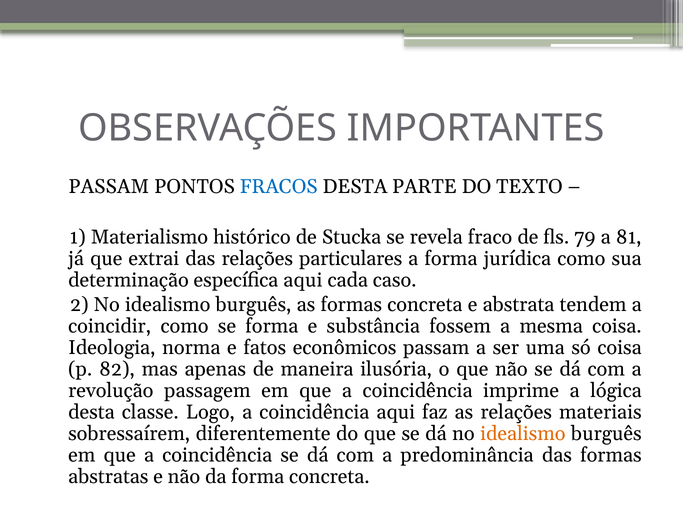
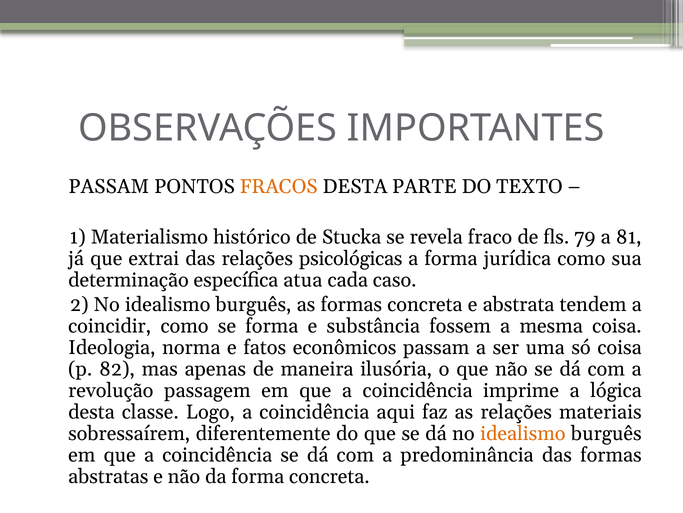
FRACOS colour: blue -> orange
particulares: particulares -> psicológicas
específica aqui: aqui -> atua
